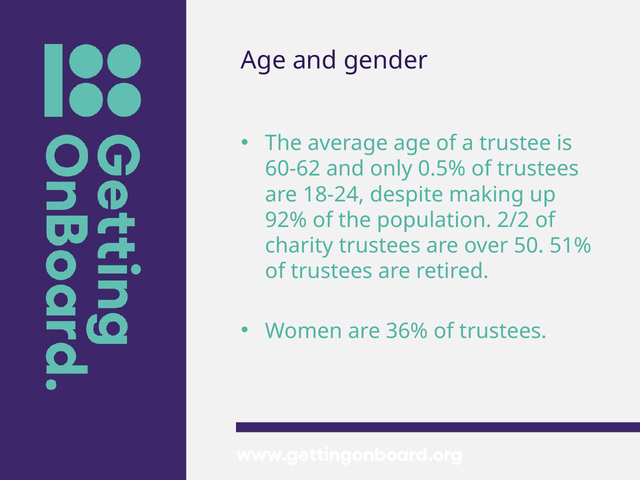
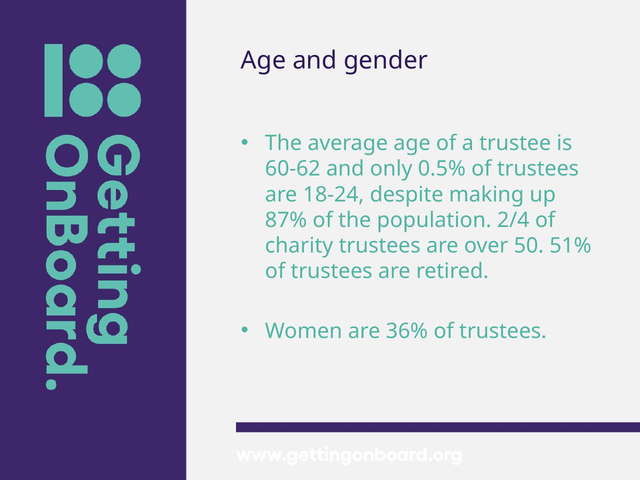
92%: 92% -> 87%
2/2: 2/2 -> 2/4
